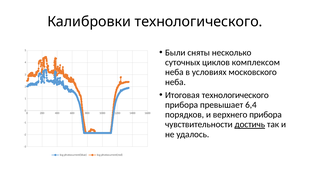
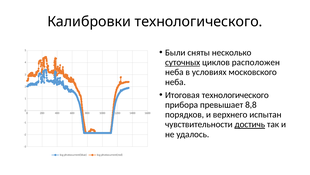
суточных underline: none -> present
комплексом: комплексом -> расположен
6,4: 6,4 -> 8,8
верхнего прибора: прибора -> испытан
